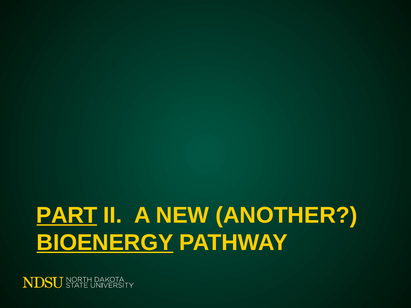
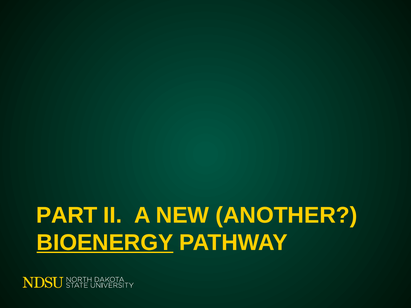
PART underline: present -> none
